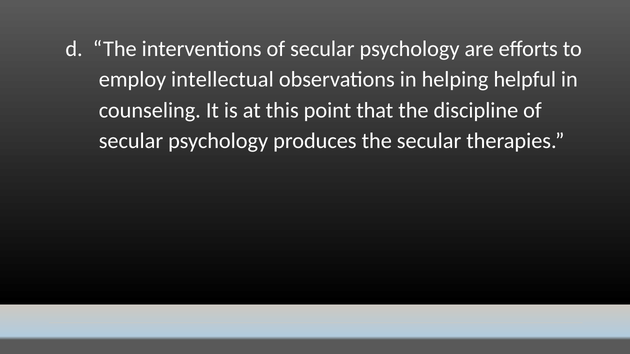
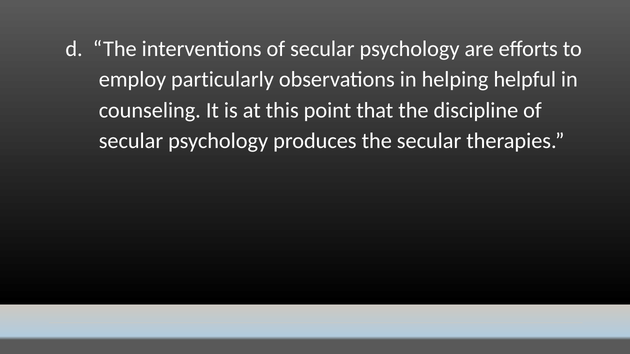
intellectual: intellectual -> particularly
